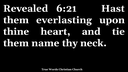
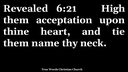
Hast: Hast -> High
everlasting: everlasting -> acceptation
